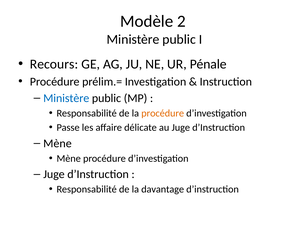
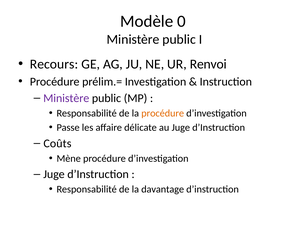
2: 2 -> 0
Pénale: Pénale -> Renvoi
Ministère at (66, 98) colour: blue -> purple
Mène at (57, 144): Mène -> Coûts
